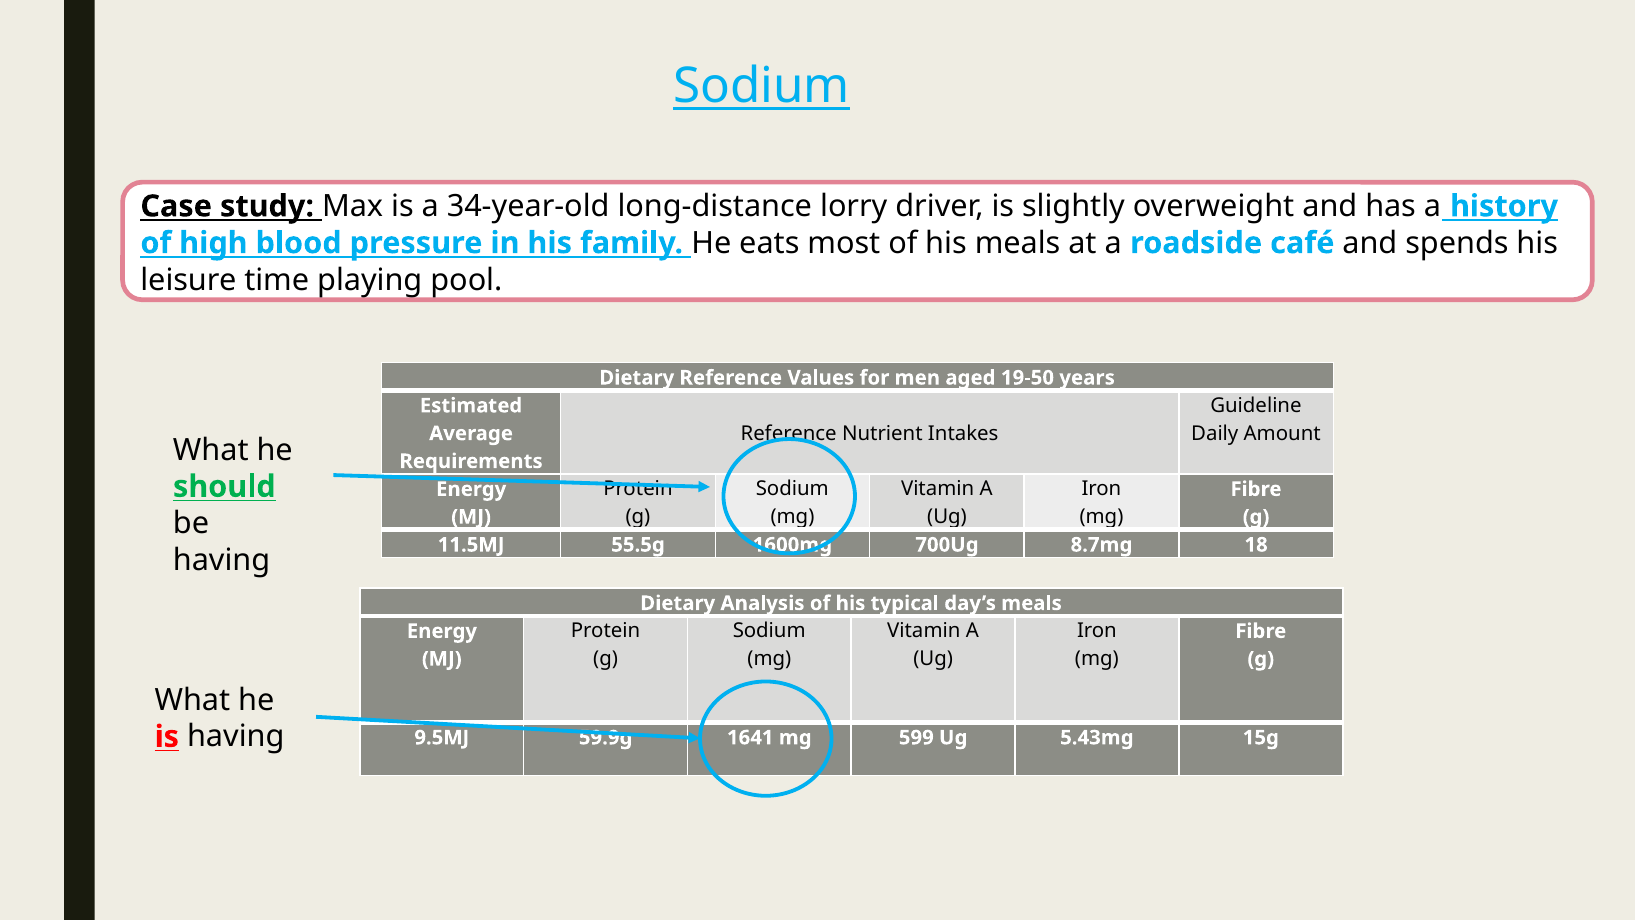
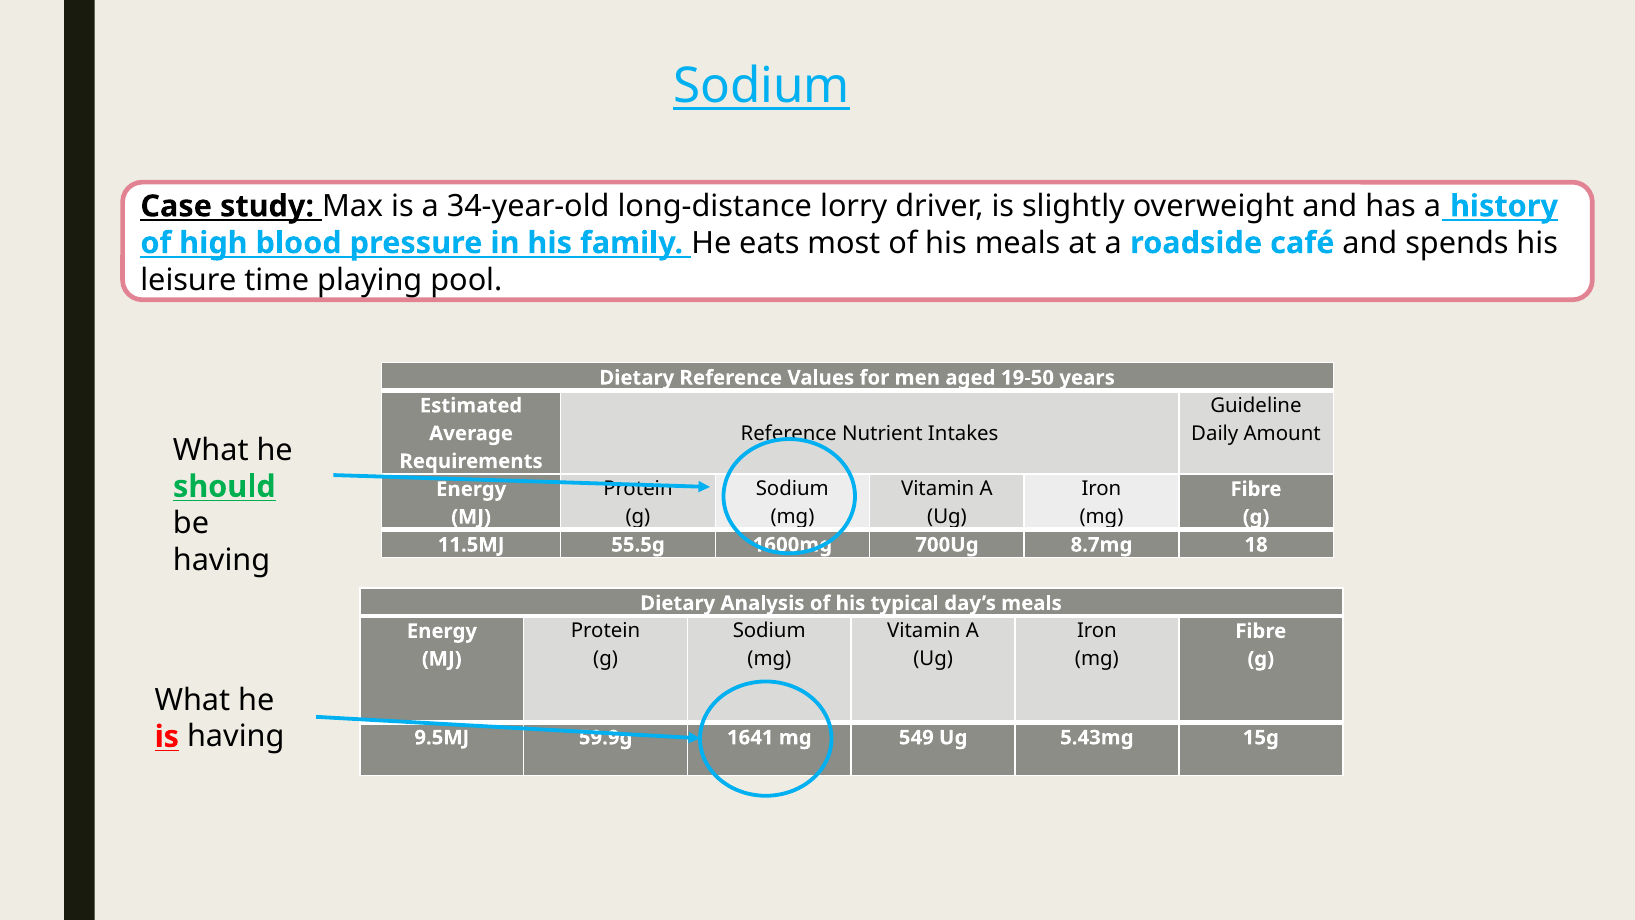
599: 599 -> 549
